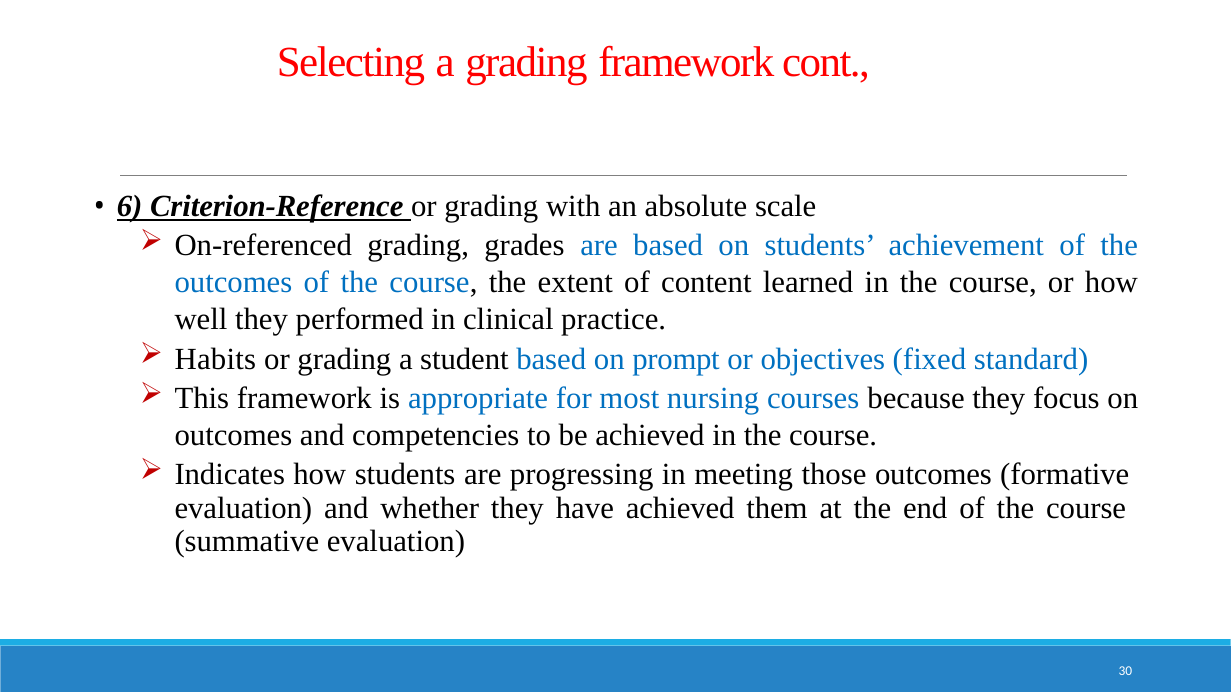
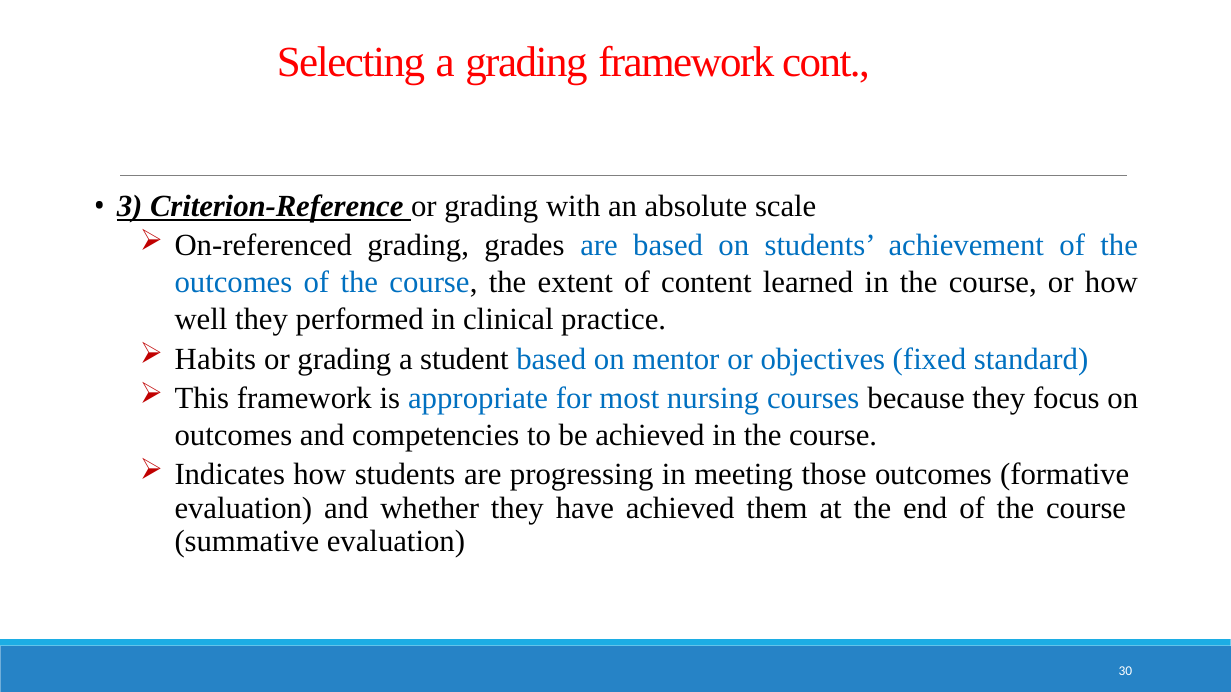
6: 6 -> 3
prompt: prompt -> mentor
